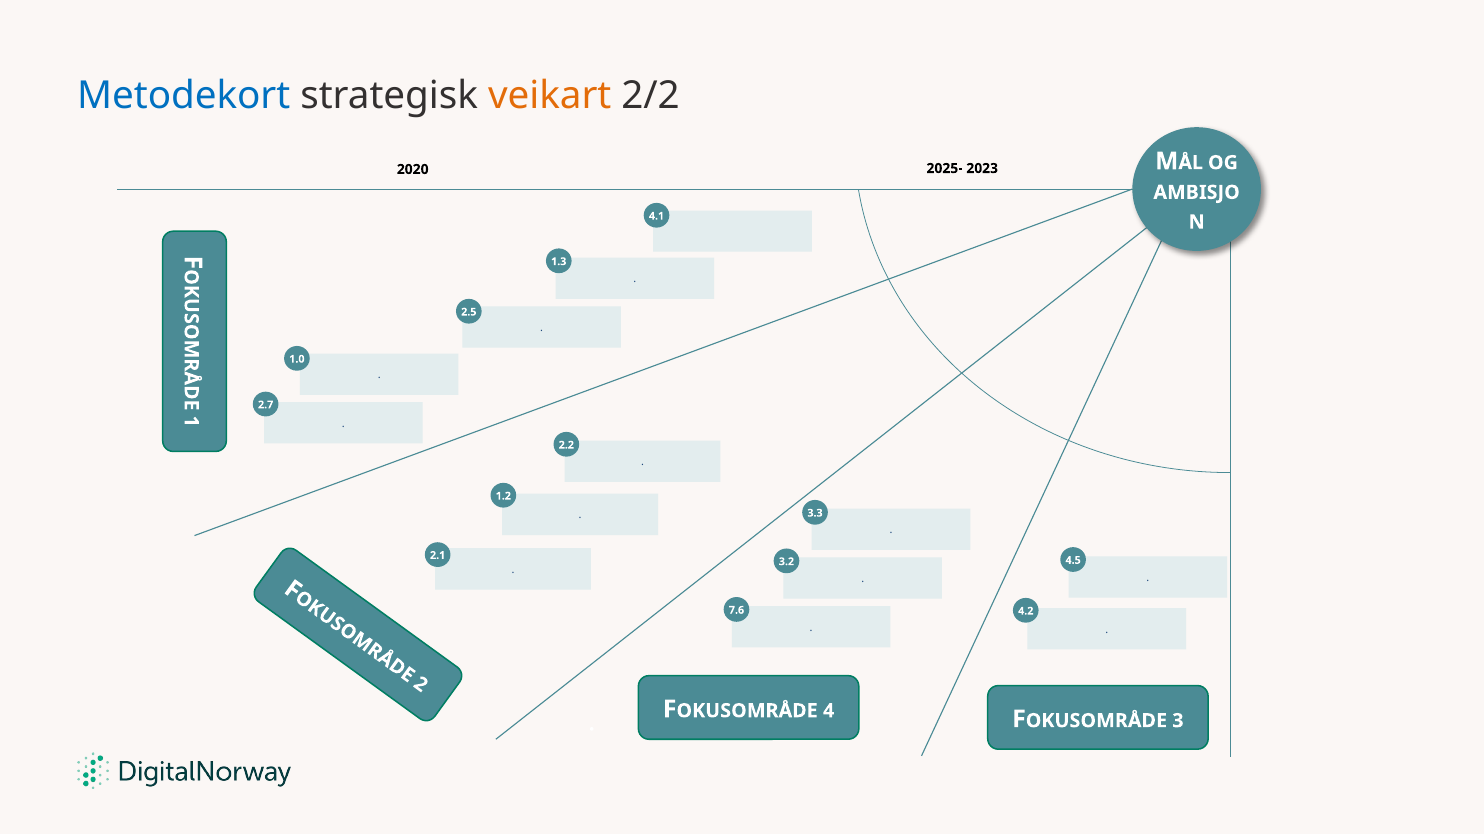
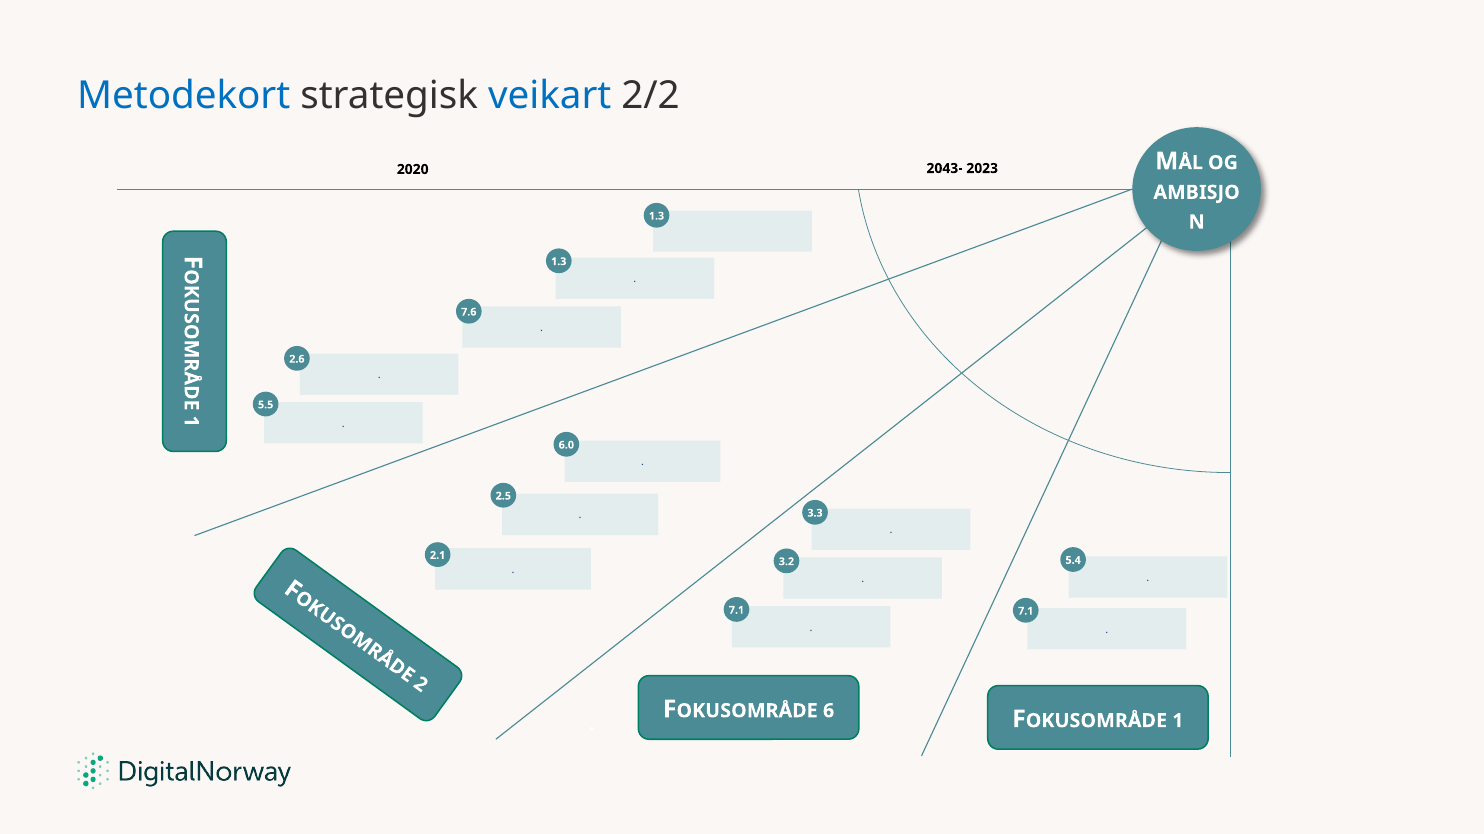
veikart colour: orange -> blue
2025-: 2025- -> 2043-
4.1 at (657, 216): 4.1 -> 1.3
2.5: 2.5 -> 7.6
1.0: 1.0 -> 2.6
2.7: 2.7 -> 5.5
2.2: 2.2 -> 6.0
1.2: 1.2 -> 2.5
4.5: 4.5 -> 5.4
7.6 at (736, 611): 7.6 -> 7.1
4.2 at (1026, 612): 4.2 -> 7.1
4: 4 -> 6
FOKUSOMRÅDE 3: 3 -> 1
